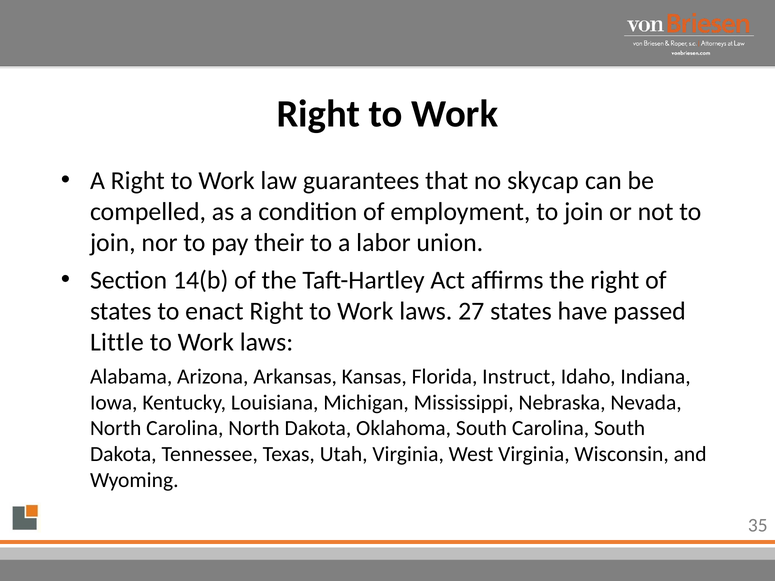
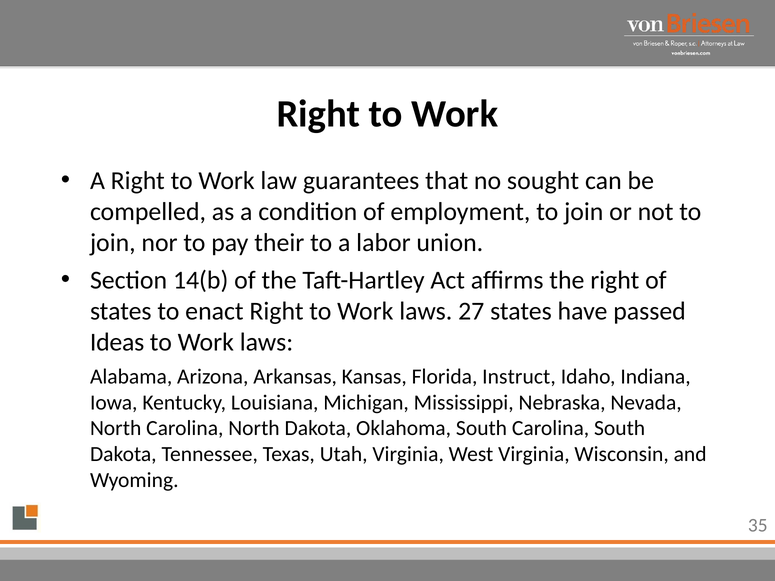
skycap: skycap -> sought
Little: Little -> Ideas
